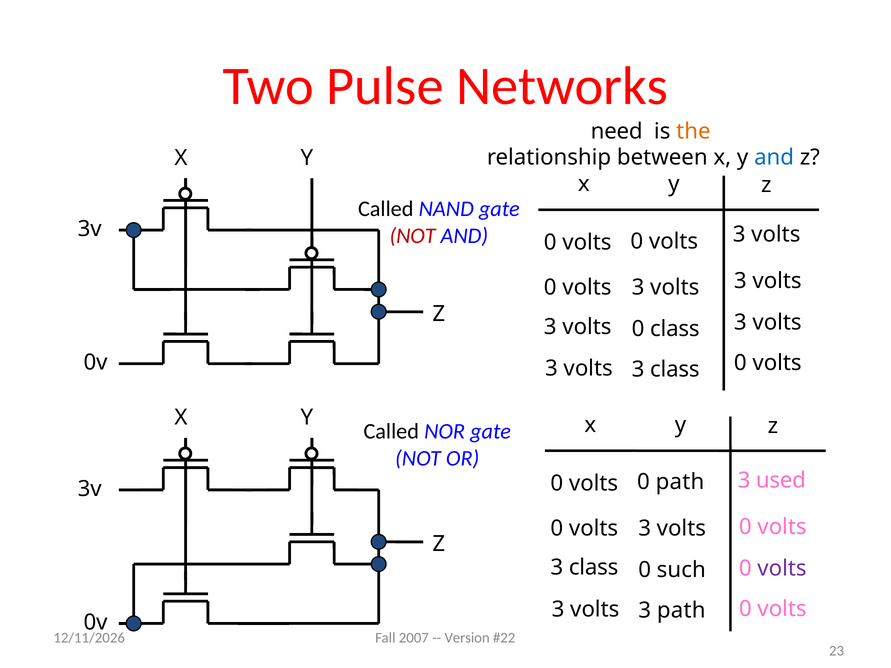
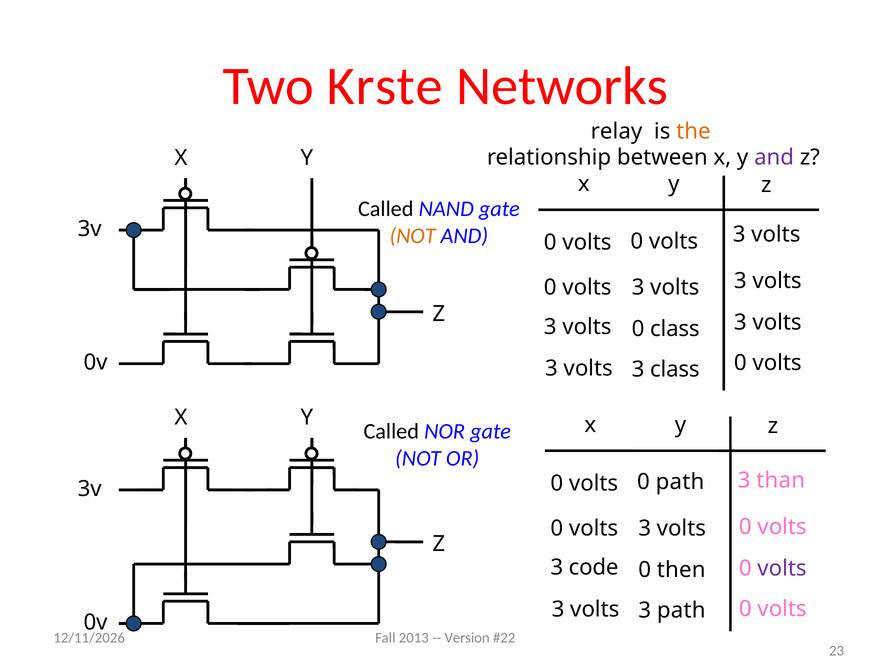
Pulse: Pulse -> Krste
need: need -> relay
and at (774, 157) colour: blue -> purple
NOT at (413, 236) colour: red -> orange
used: used -> than
class at (594, 568): class -> code
such: such -> then
2007: 2007 -> 2013
